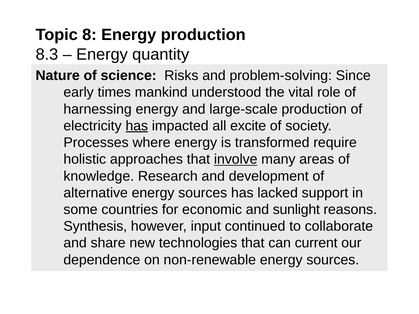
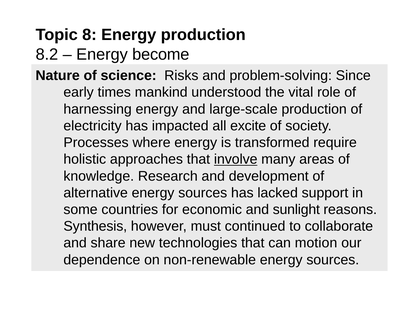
8.3: 8.3 -> 8.2
quantity: quantity -> become
has at (137, 126) underline: present -> none
input: input -> must
current: current -> motion
